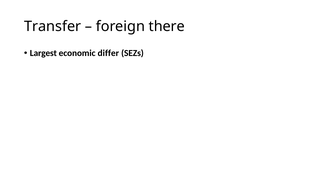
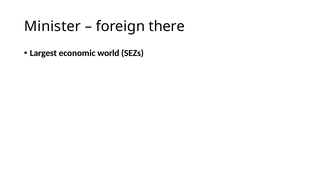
Transfer: Transfer -> Minister
differ: differ -> world
